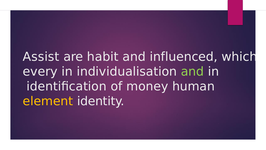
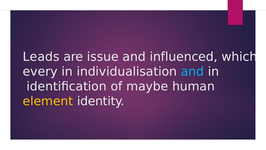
Assist: Assist -> Leads
habit: habit -> issue
and at (192, 71) colour: light green -> light blue
money: money -> maybe
